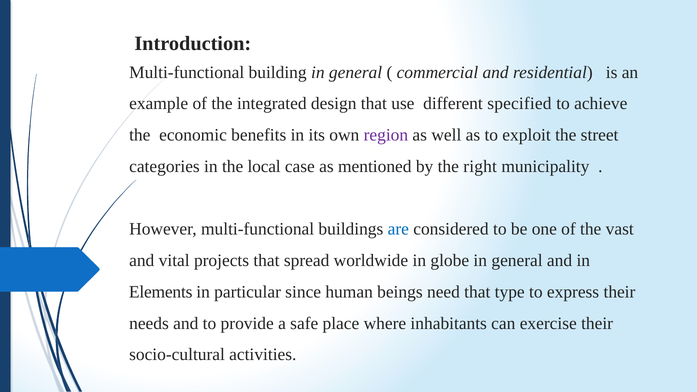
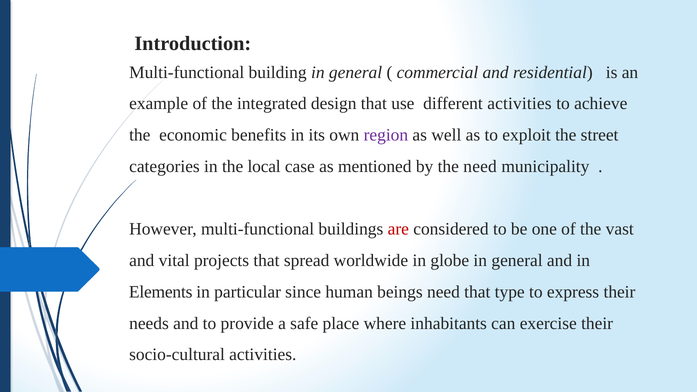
different specified: specified -> activities
the right: right -> need
are colour: blue -> red
